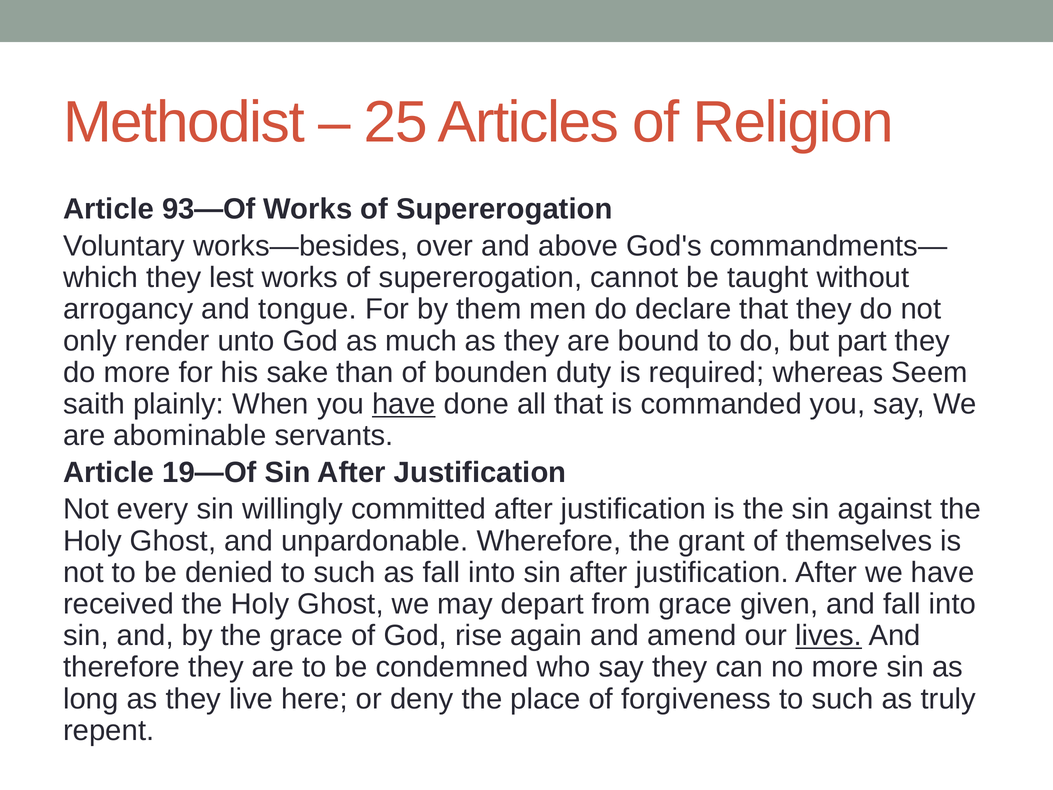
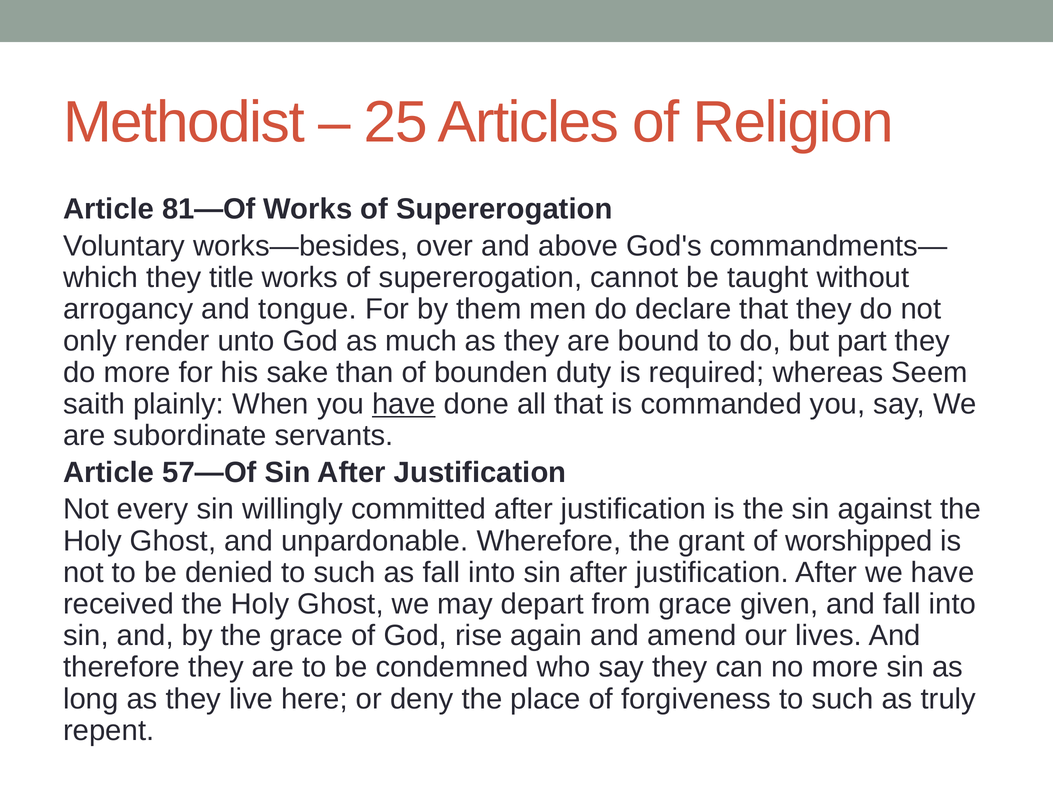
93—Of: 93—Of -> 81—Of
lest: lest -> title
abominable: abominable -> subordinate
19—Of: 19—Of -> 57—Of
themselves: themselves -> worshipped
lives underline: present -> none
